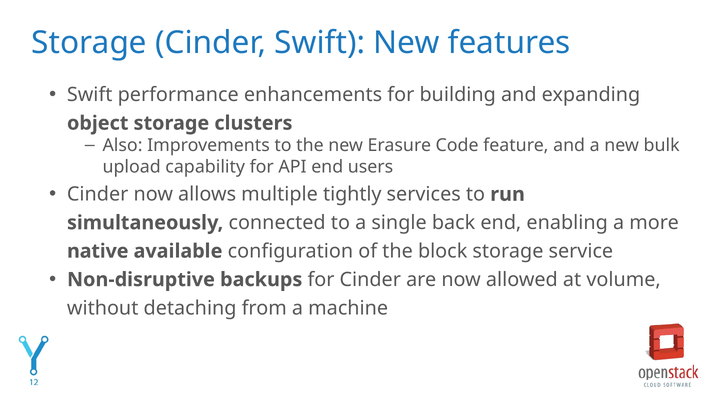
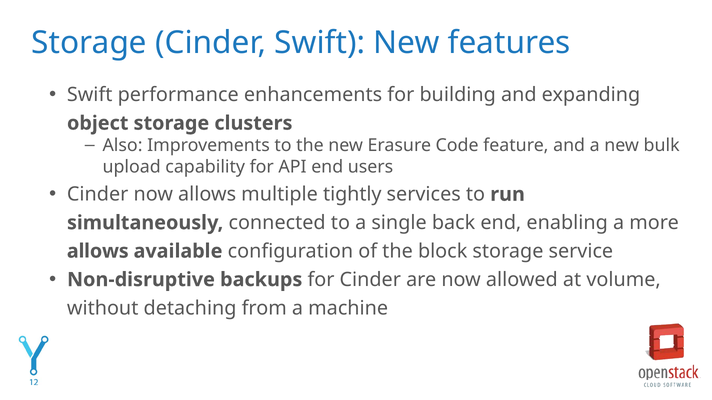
native at (98, 251): native -> allows
